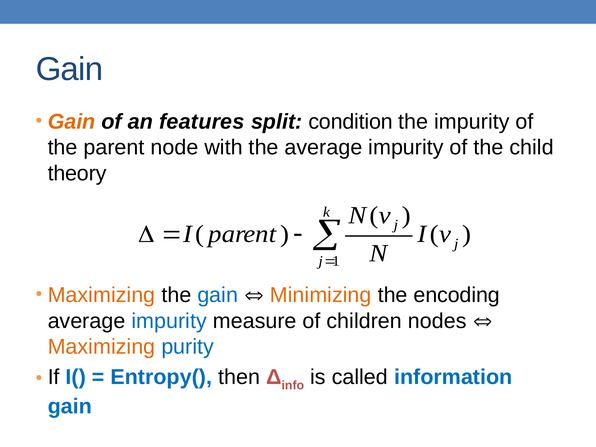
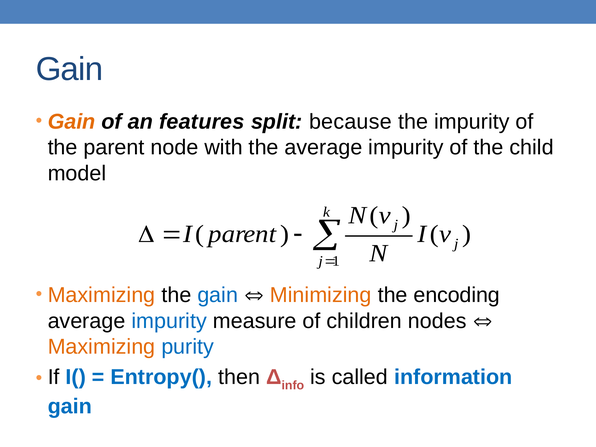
condition: condition -> because
theory: theory -> model
